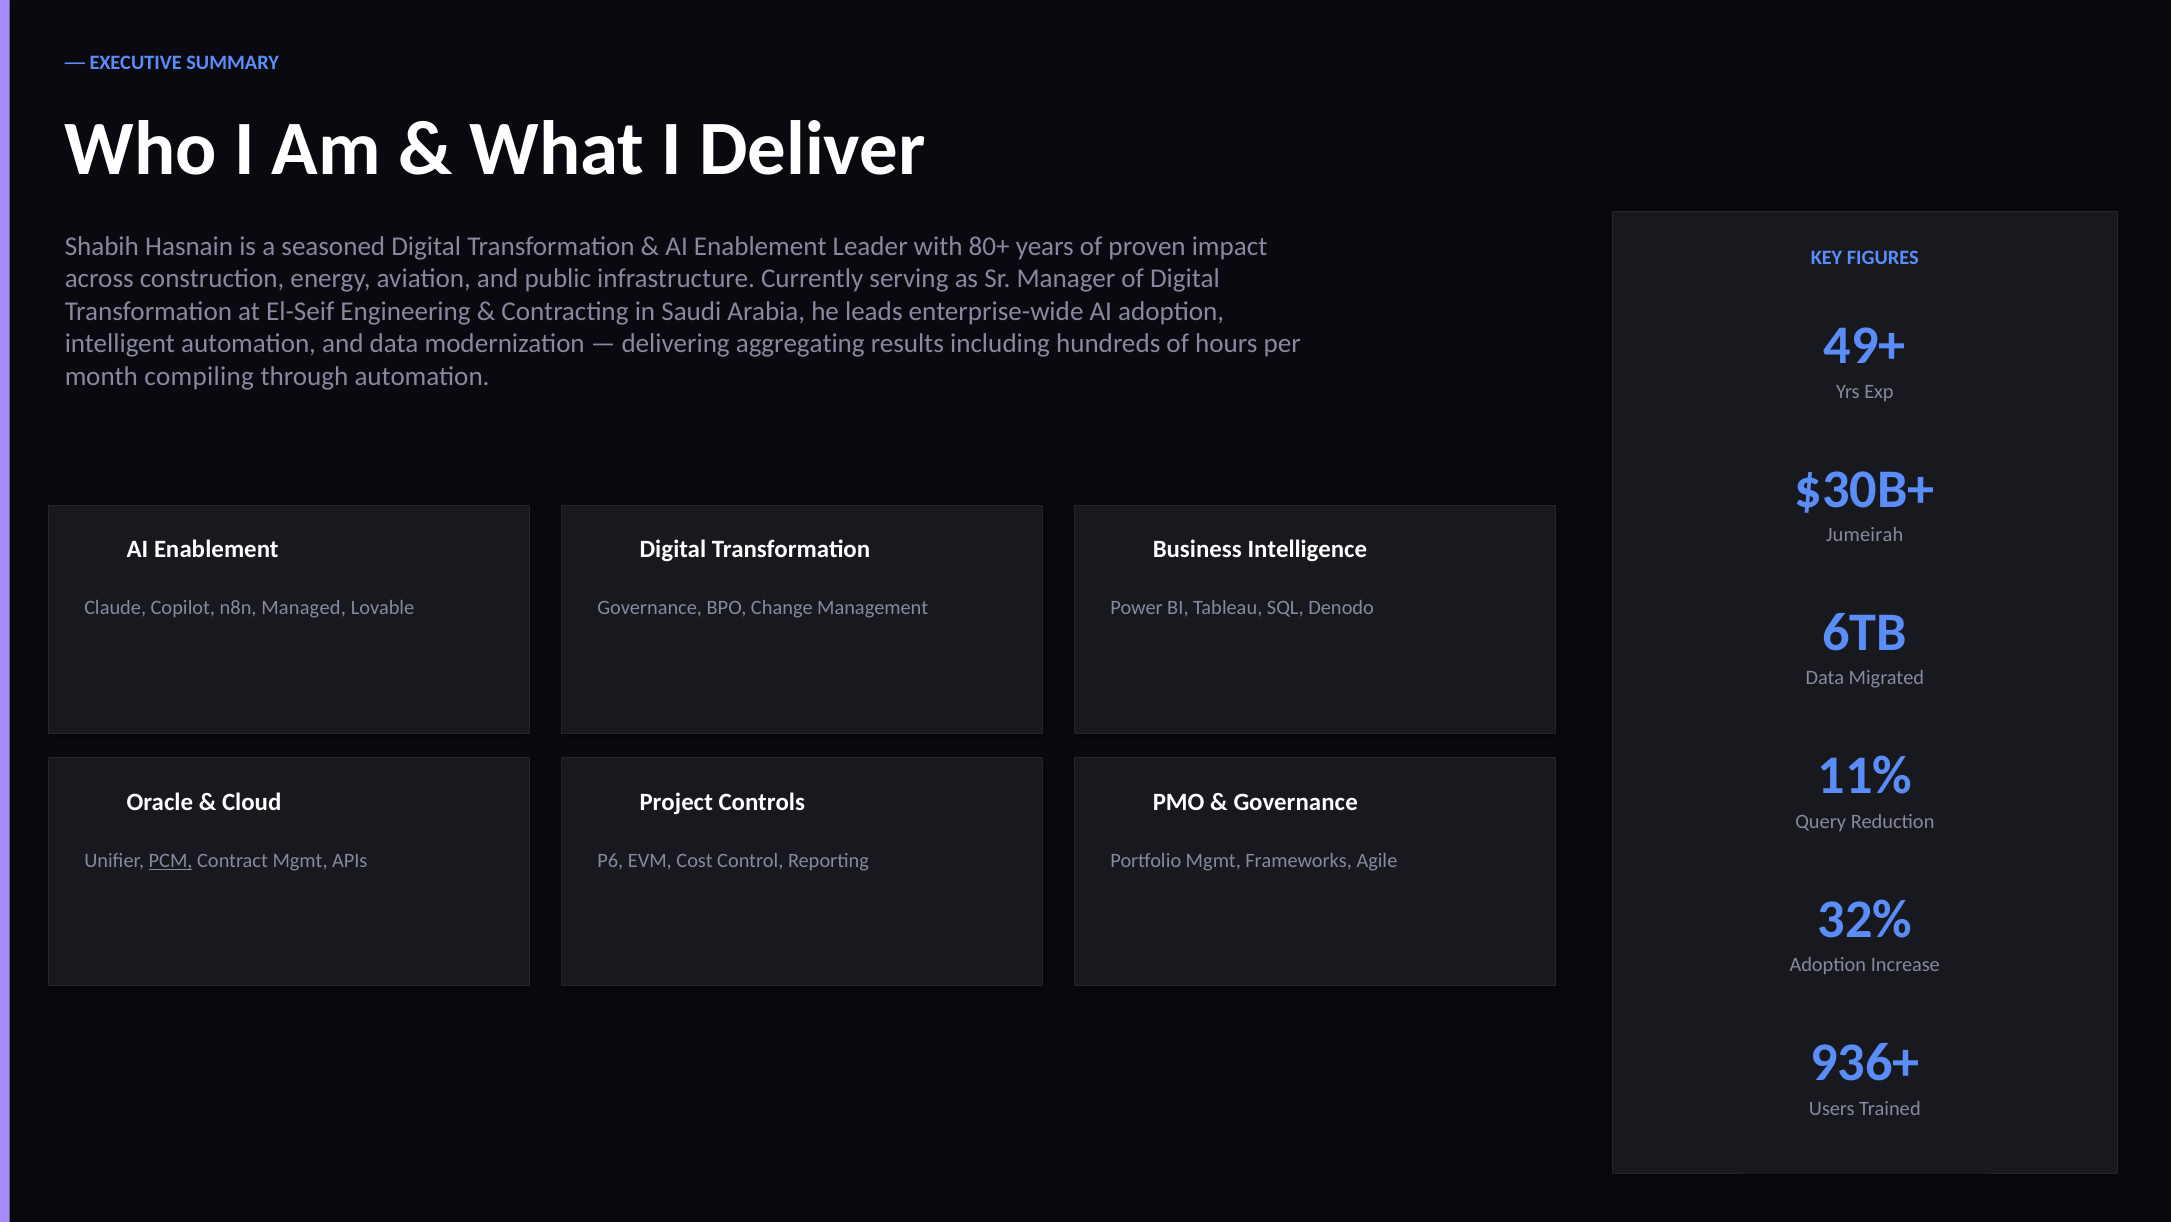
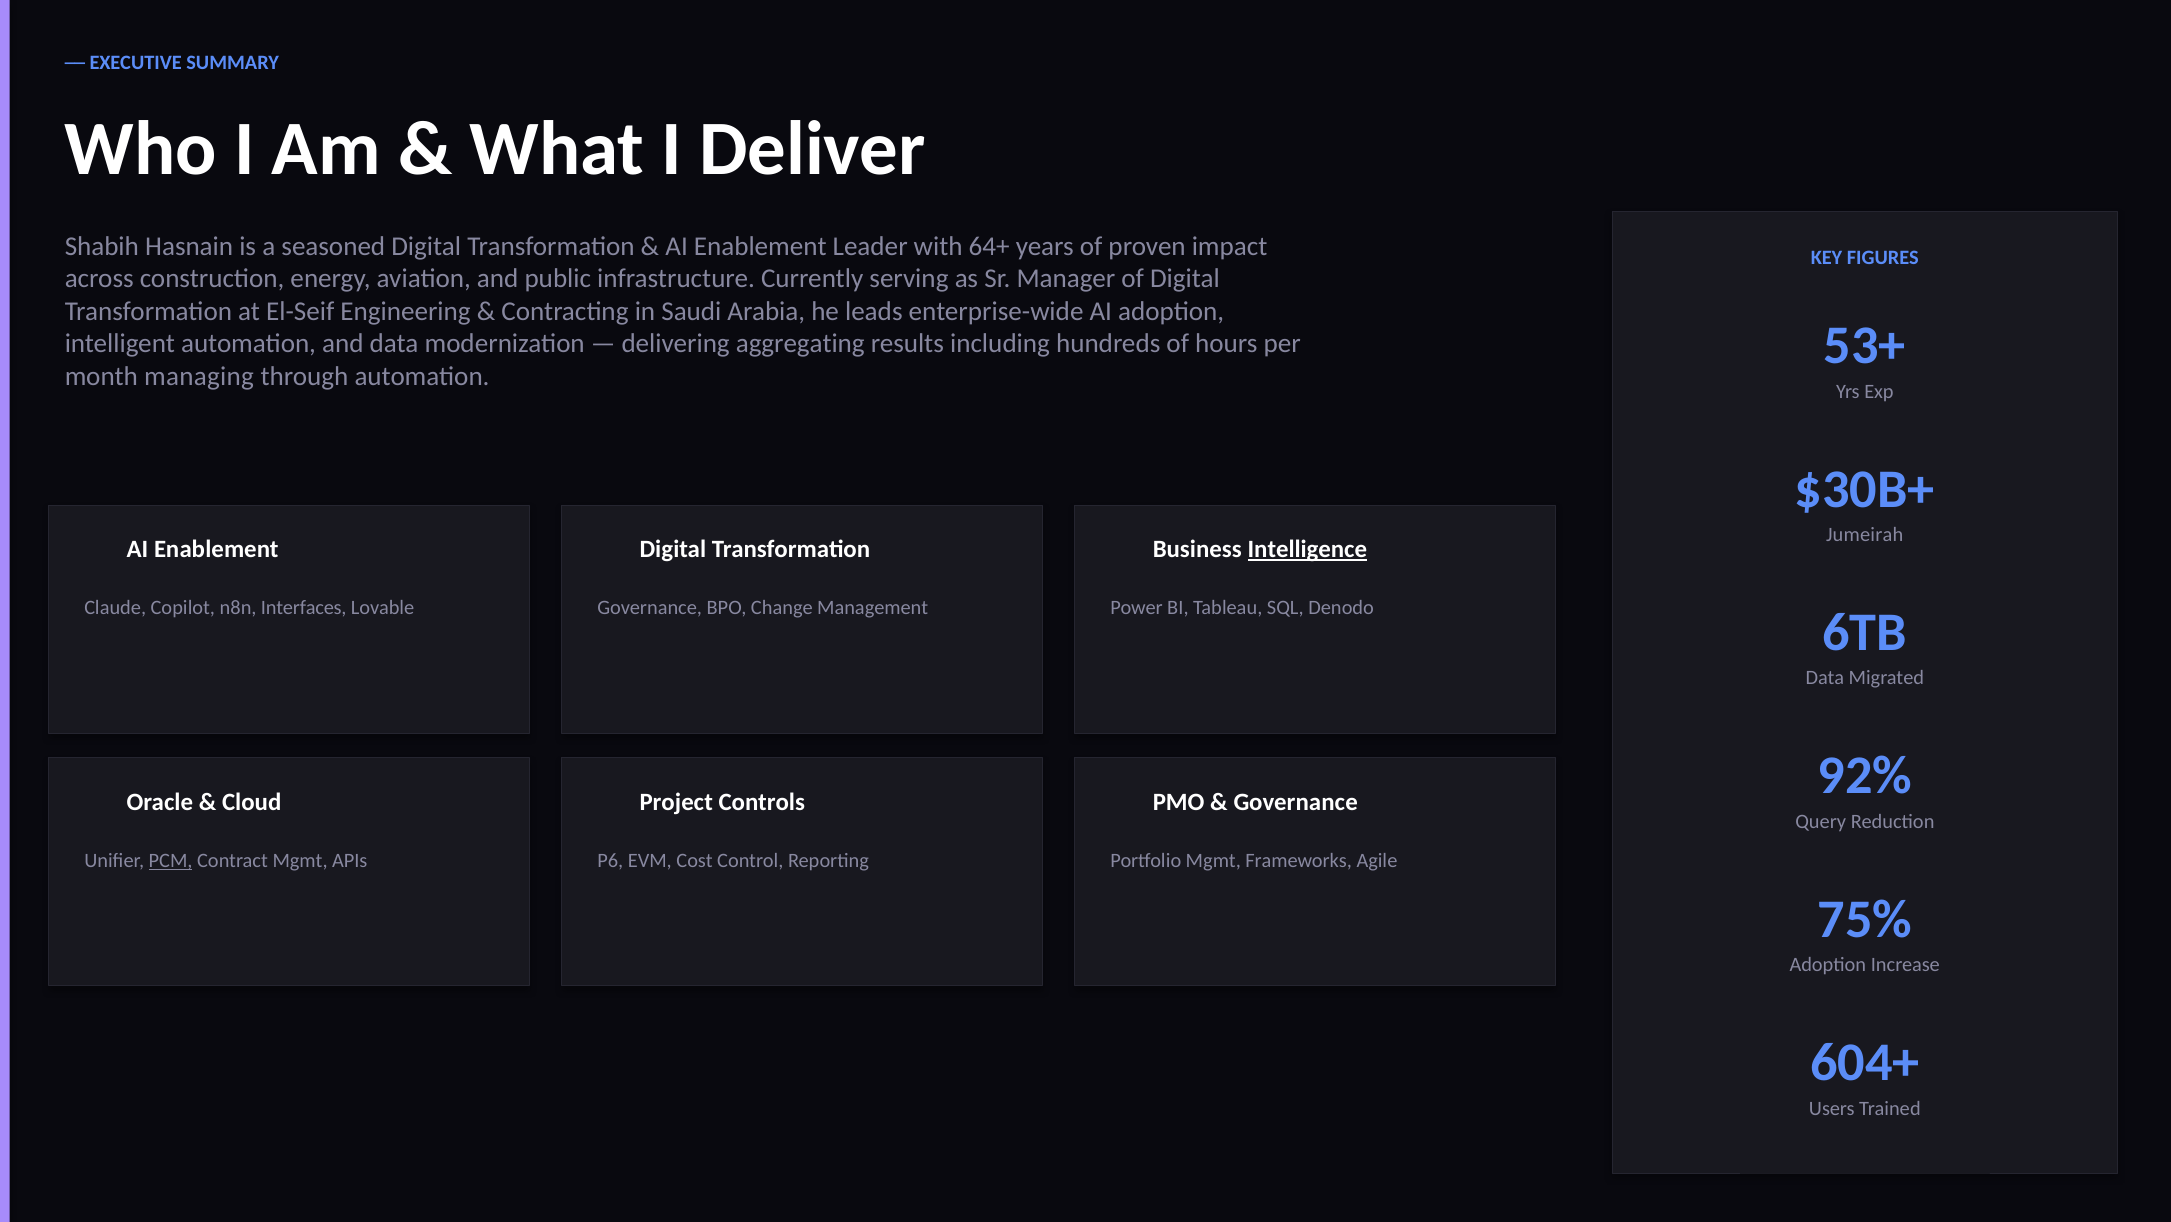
80+: 80+ -> 64+
49+: 49+ -> 53+
compiling: compiling -> managing
Intelligence underline: none -> present
Managed: Managed -> Interfaces
11%: 11% -> 92%
32%: 32% -> 75%
936+: 936+ -> 604+
